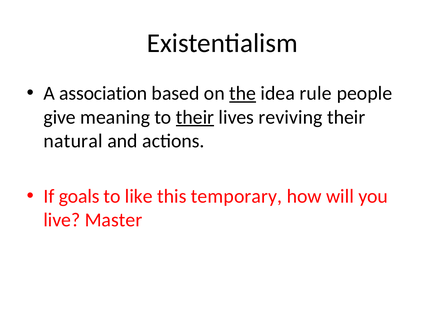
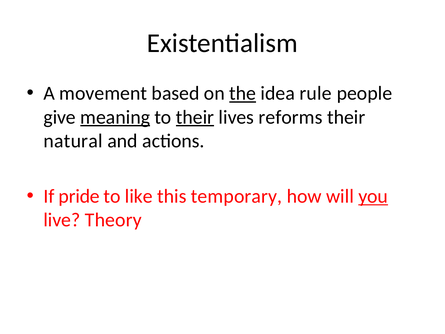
association: association -> movement
meaning underline: none -> present
reviving: reviving -> reforms
goals: goals -> pride
you underline: none -> present
Master: Master -> Theory
